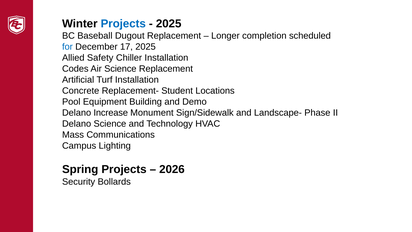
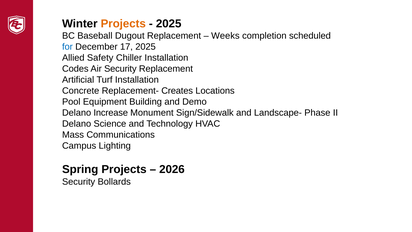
Projects at (123, 24) colour: blue -> orange
Longer: Longer -> Weeks
Air Science: Science -> Security
Student: Student -> Creates
